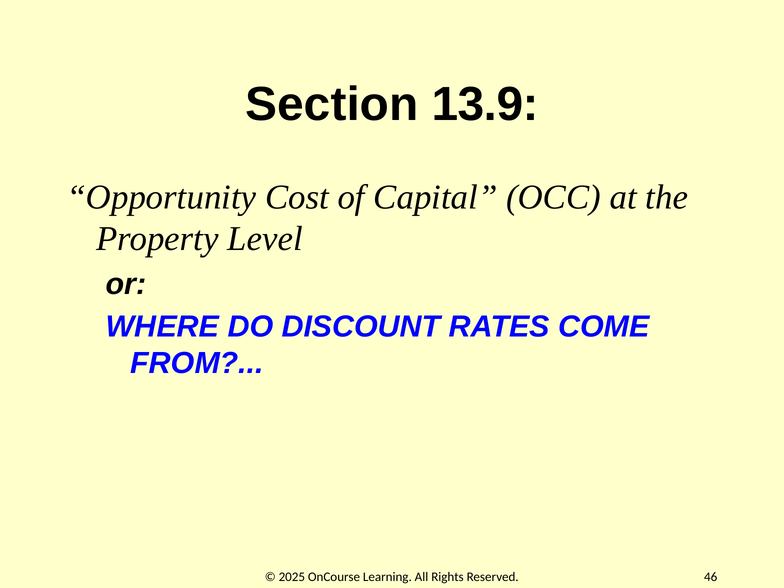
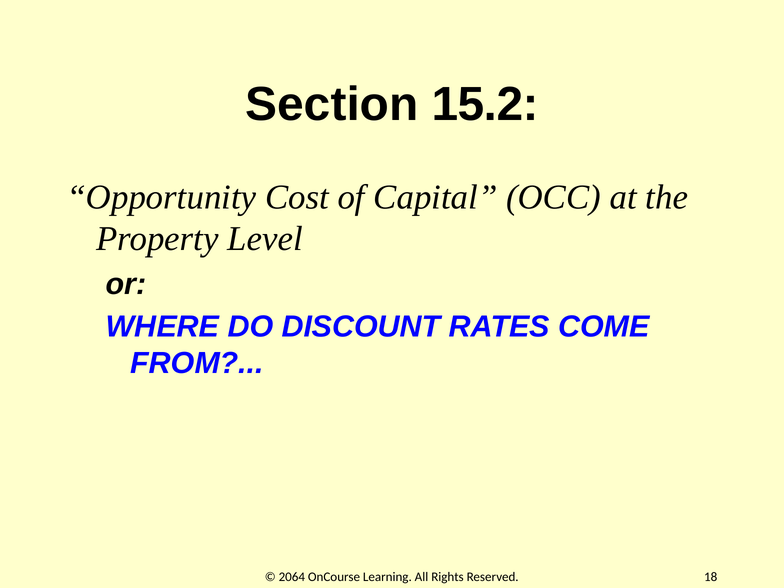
13.9: 13.9 -> 15.2
2025: 2025 -> 2064
46: 46 -> 18
